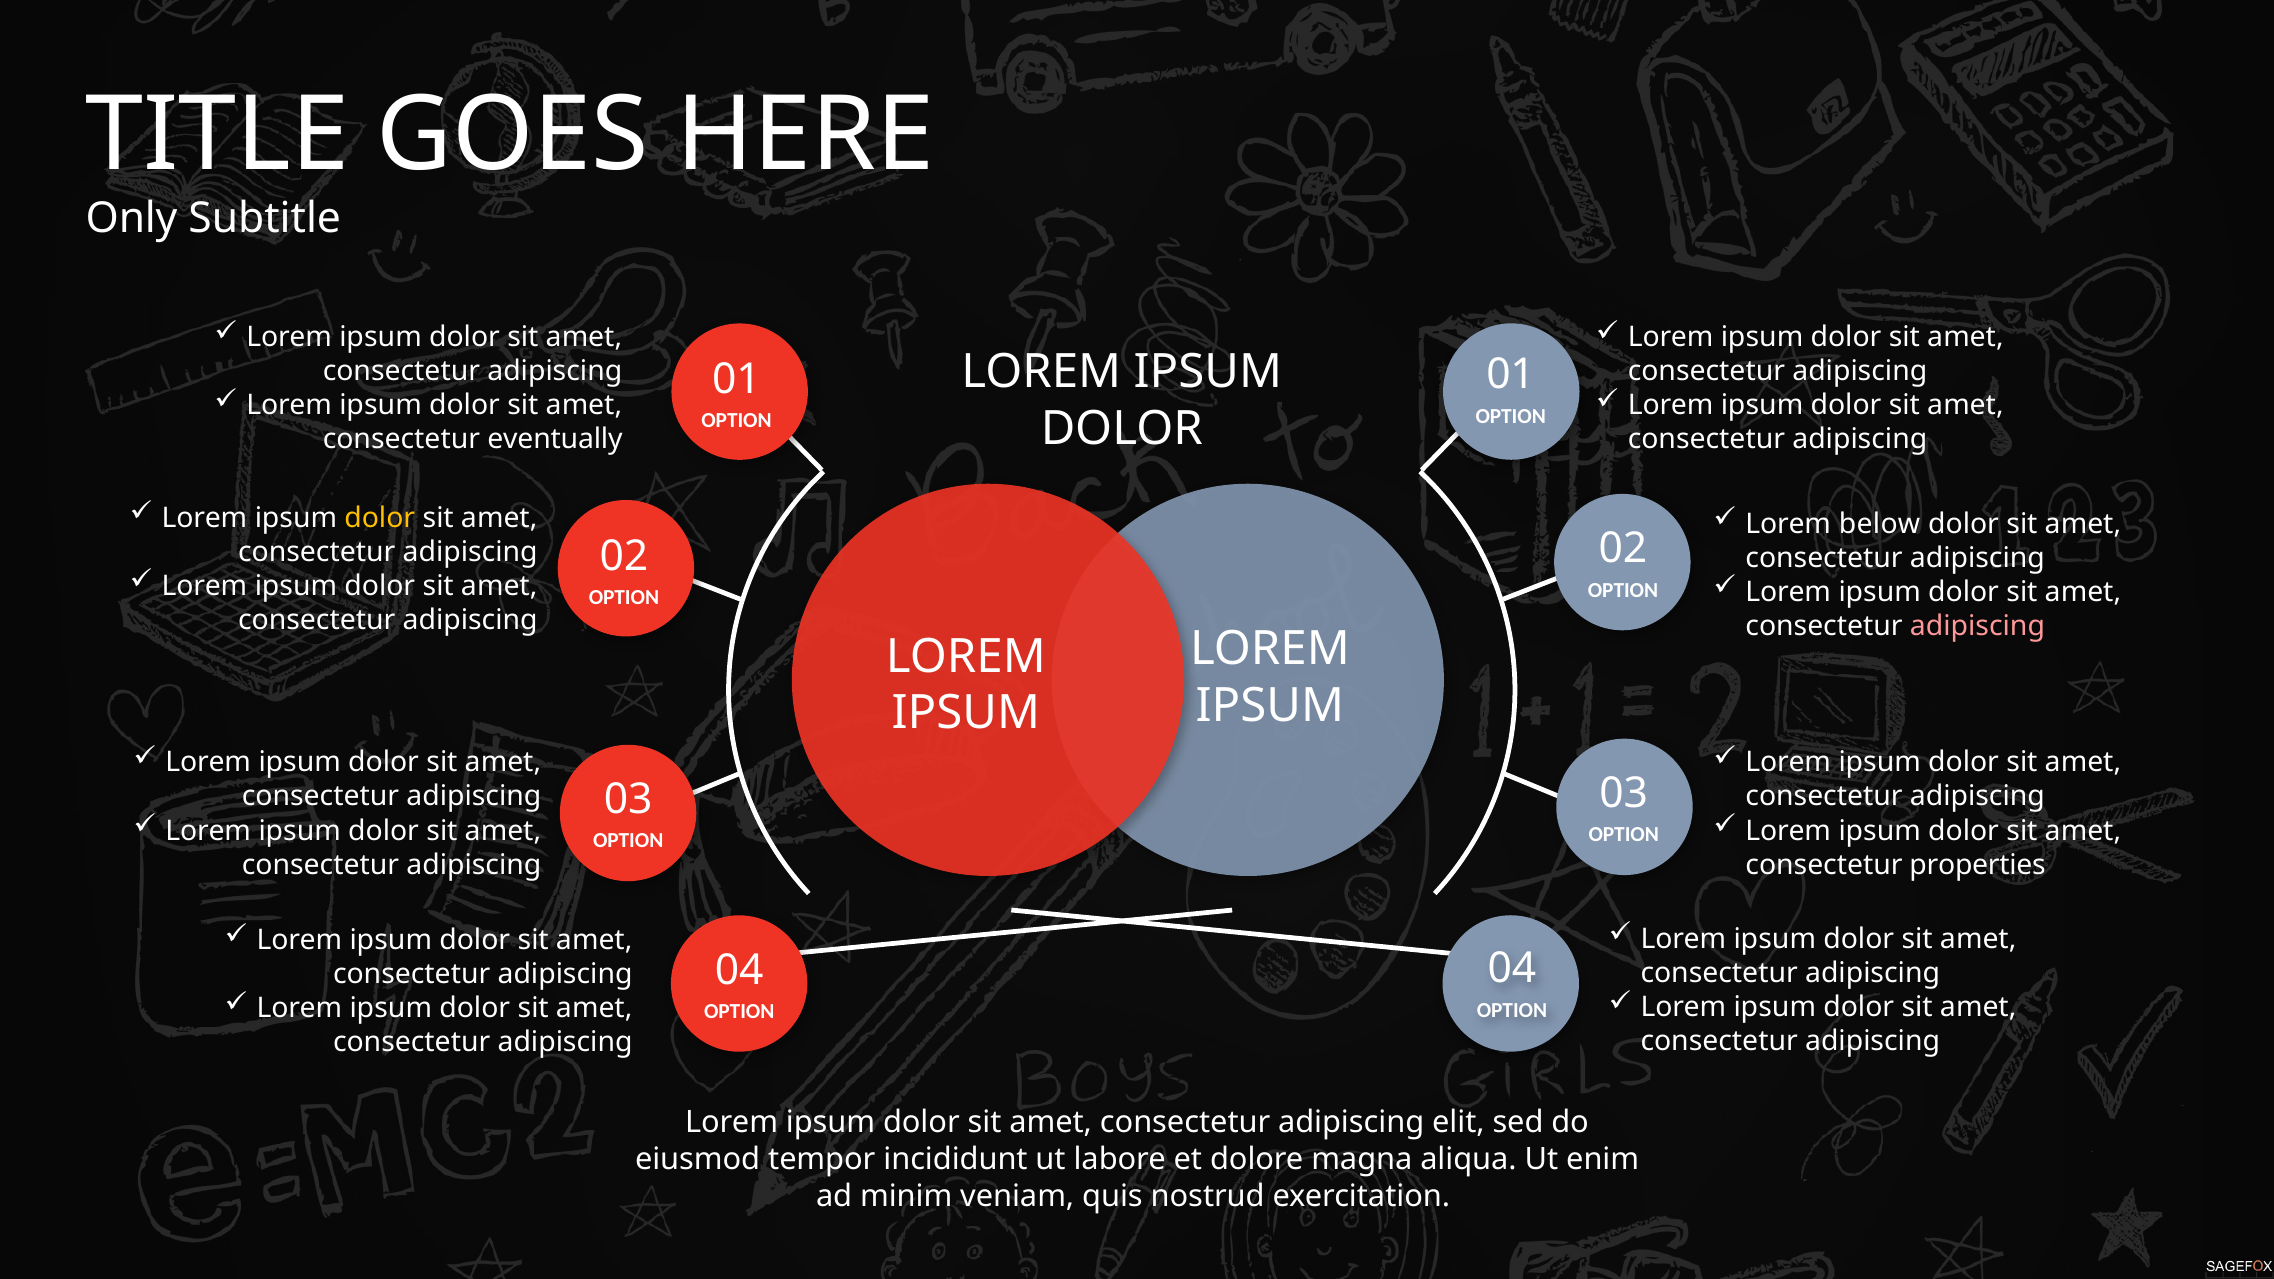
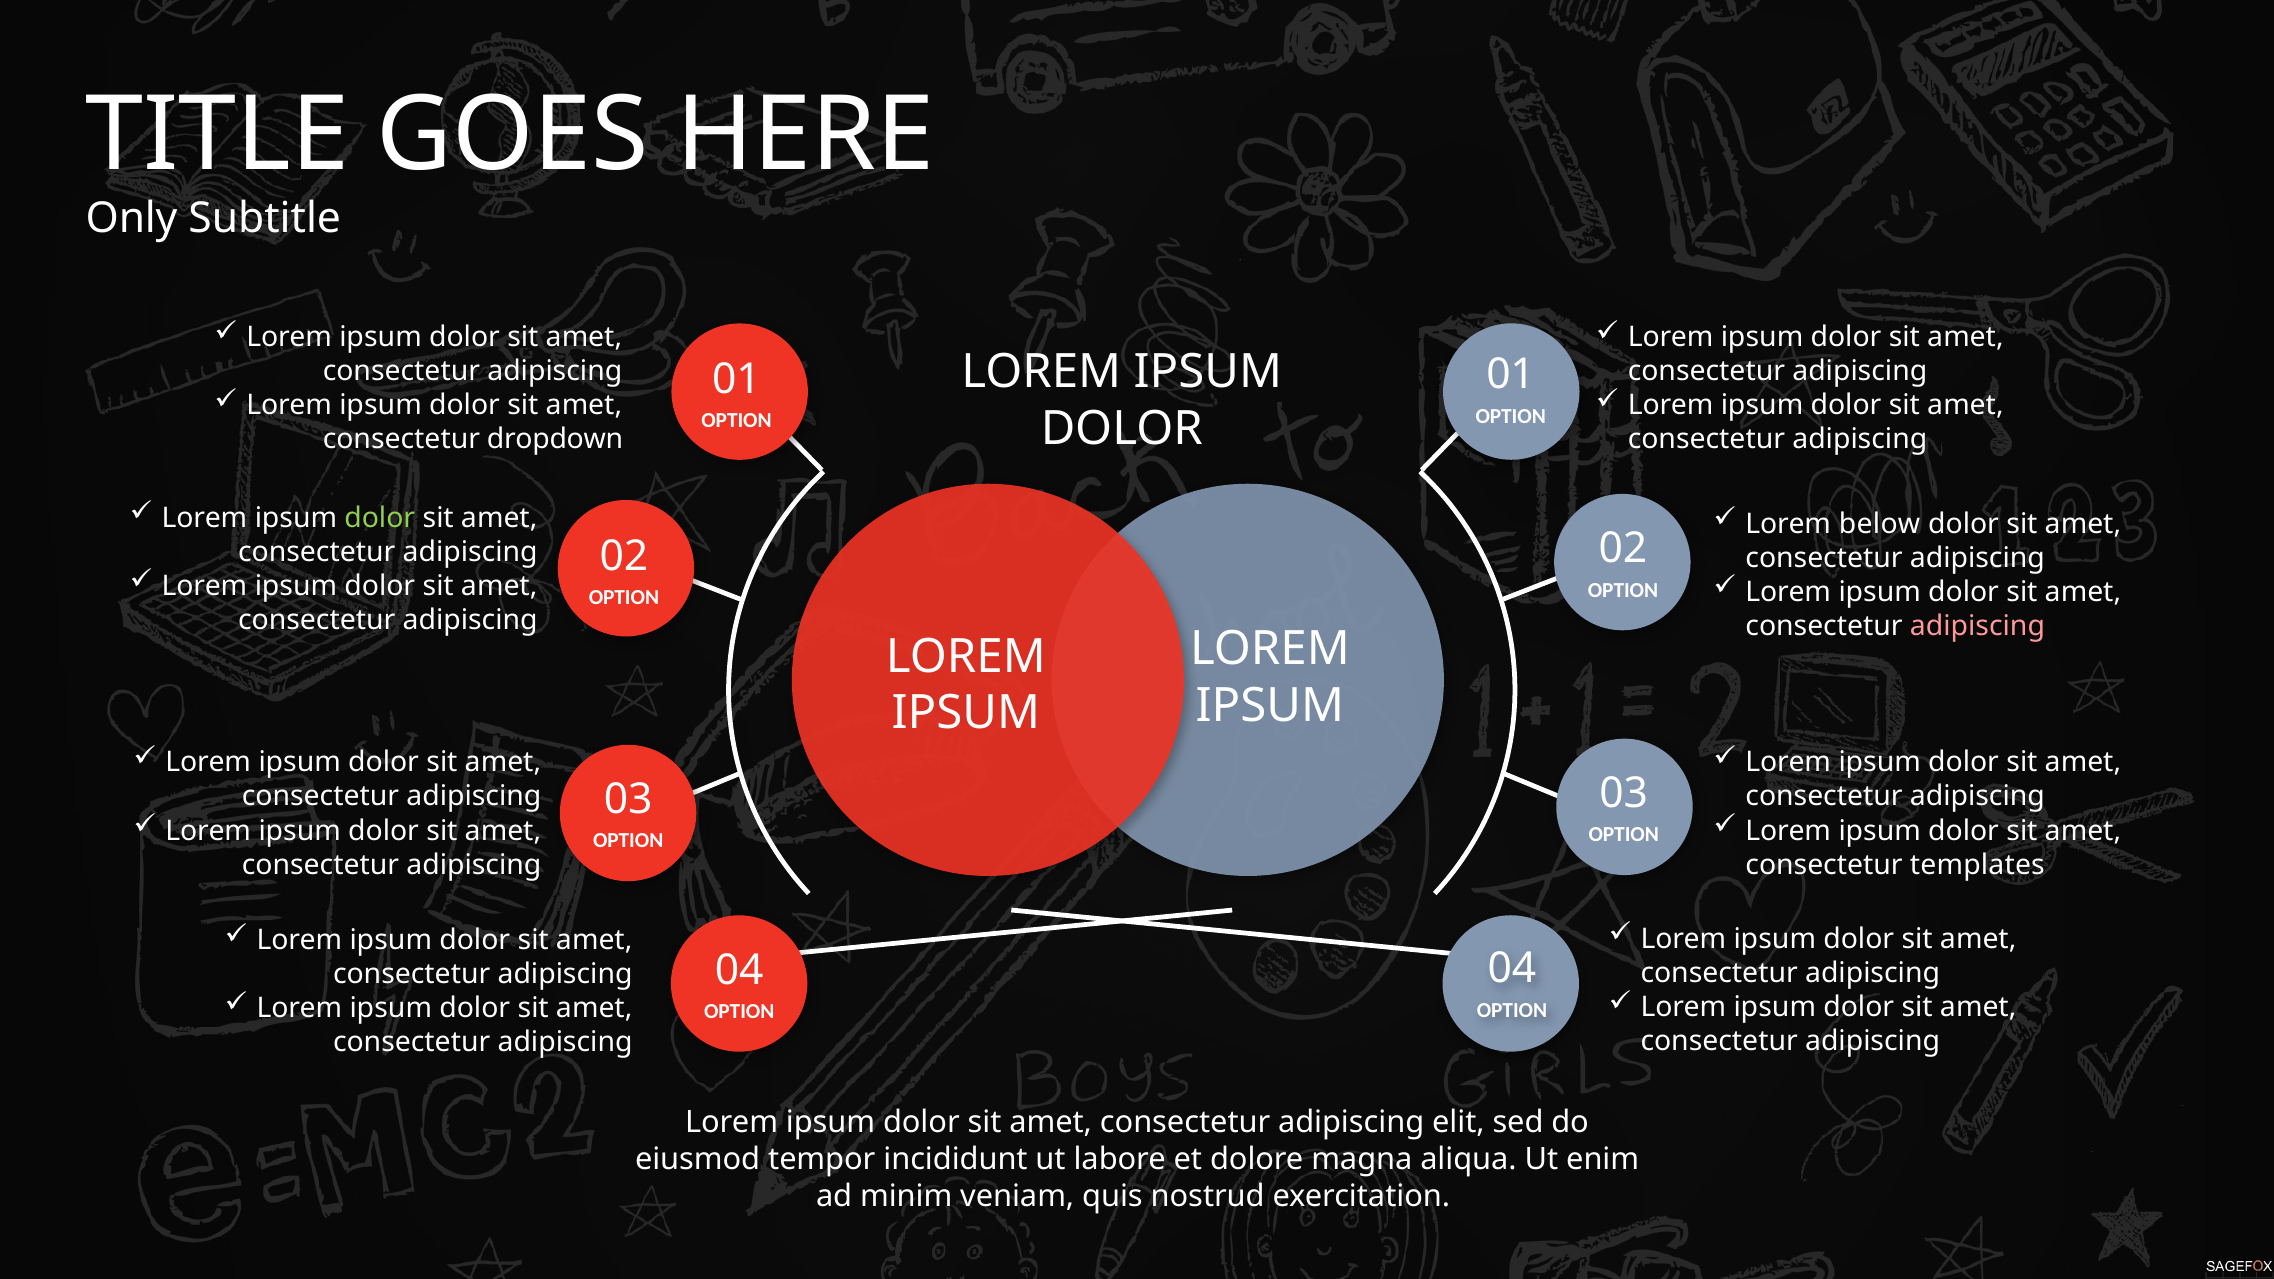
eventually: eventually -> dropdown
dolor at (380, 518) colour: yellow -> light green
properties: properties -> templates
